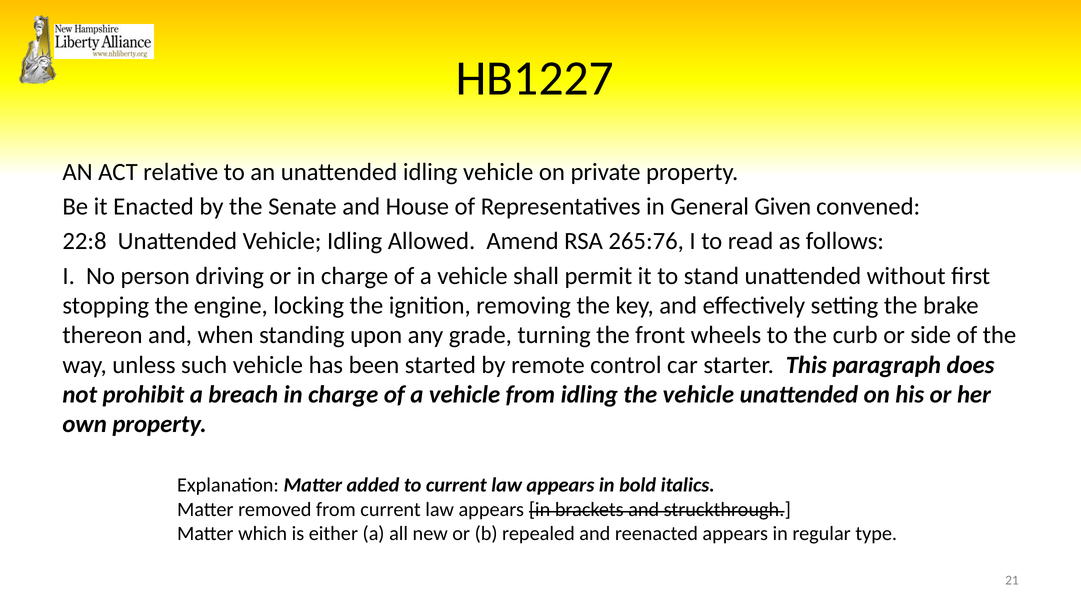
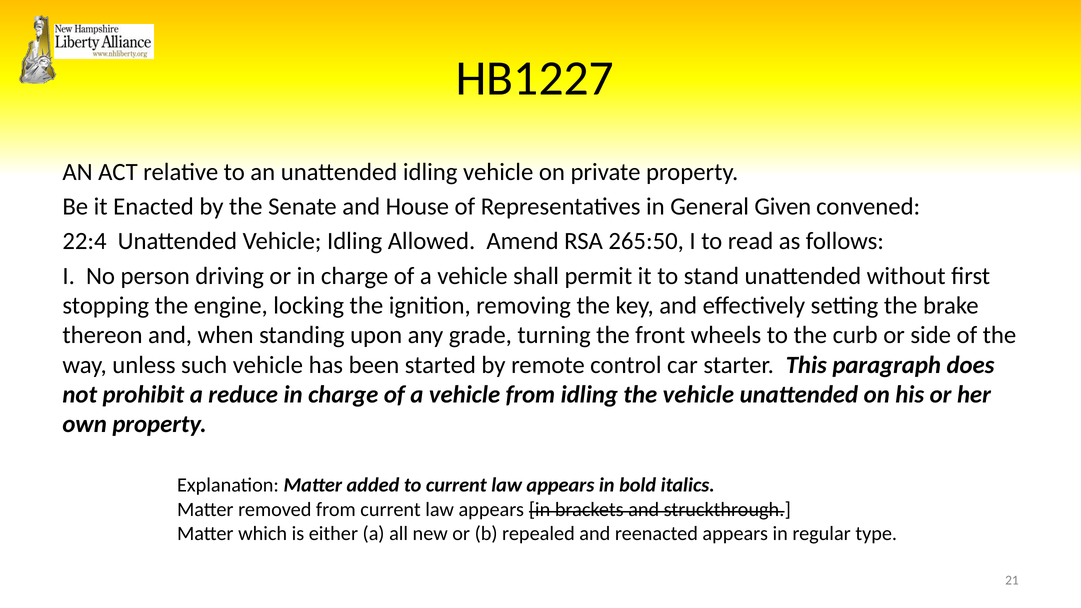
22:8: 22:8 -> 22:4
265:76: 265:76 -> 265:50
breach: breach -> reduce
